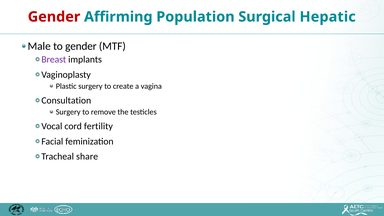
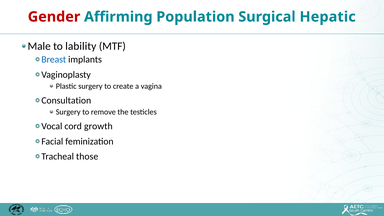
to gender: gender -> lability
Breast colour: purple -> blue
fertility: fertility -> growth
share: share -> those
